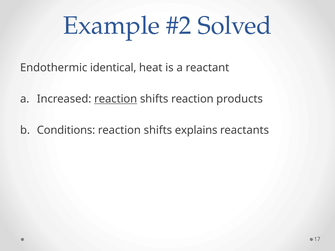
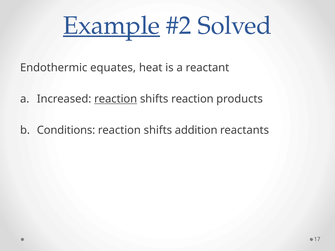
Example underline: none -> present
identical: identical -> equates
explains: explains -> addition
